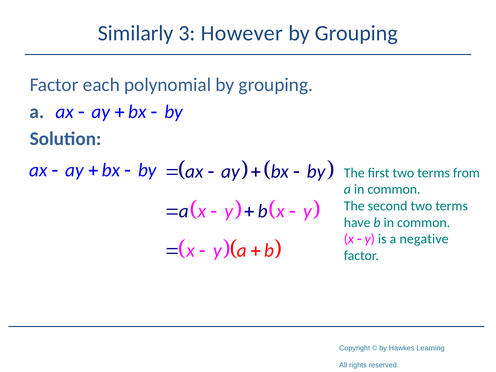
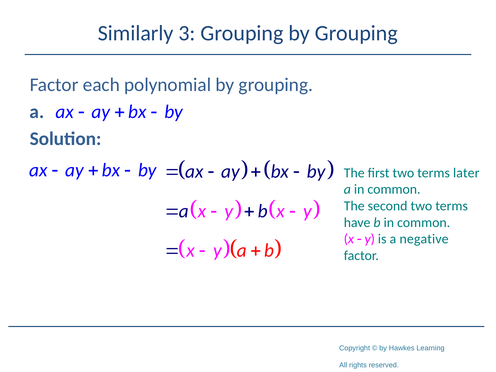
3 However: However -> Grouping
from: from -> later
